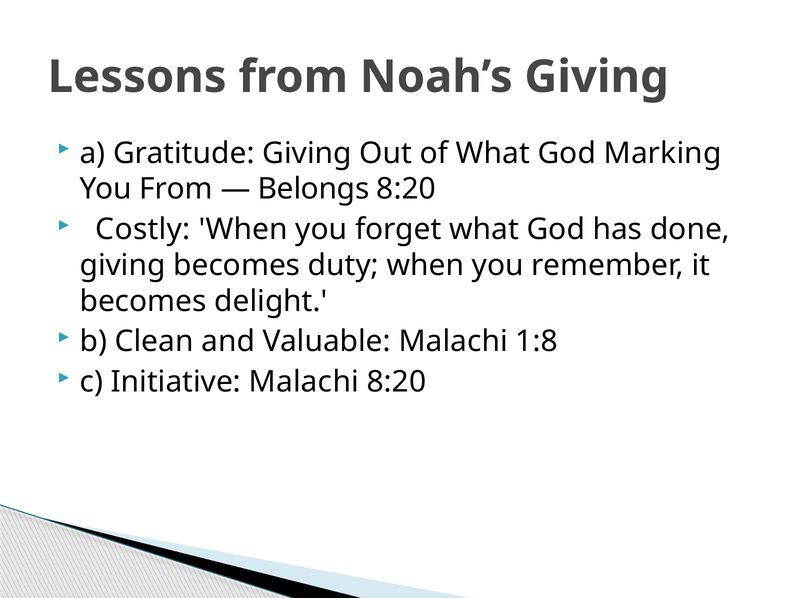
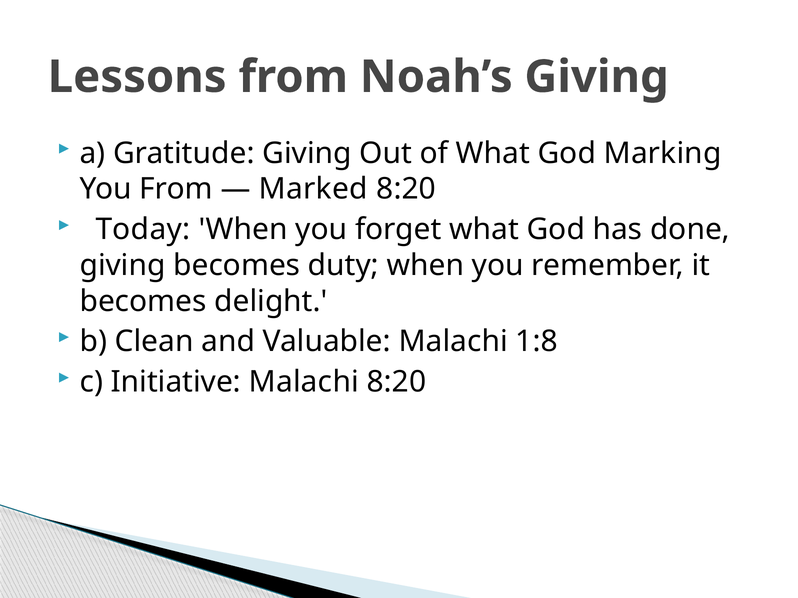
Belongs: Belongs -> Marked
Costly: Costly -> Today
